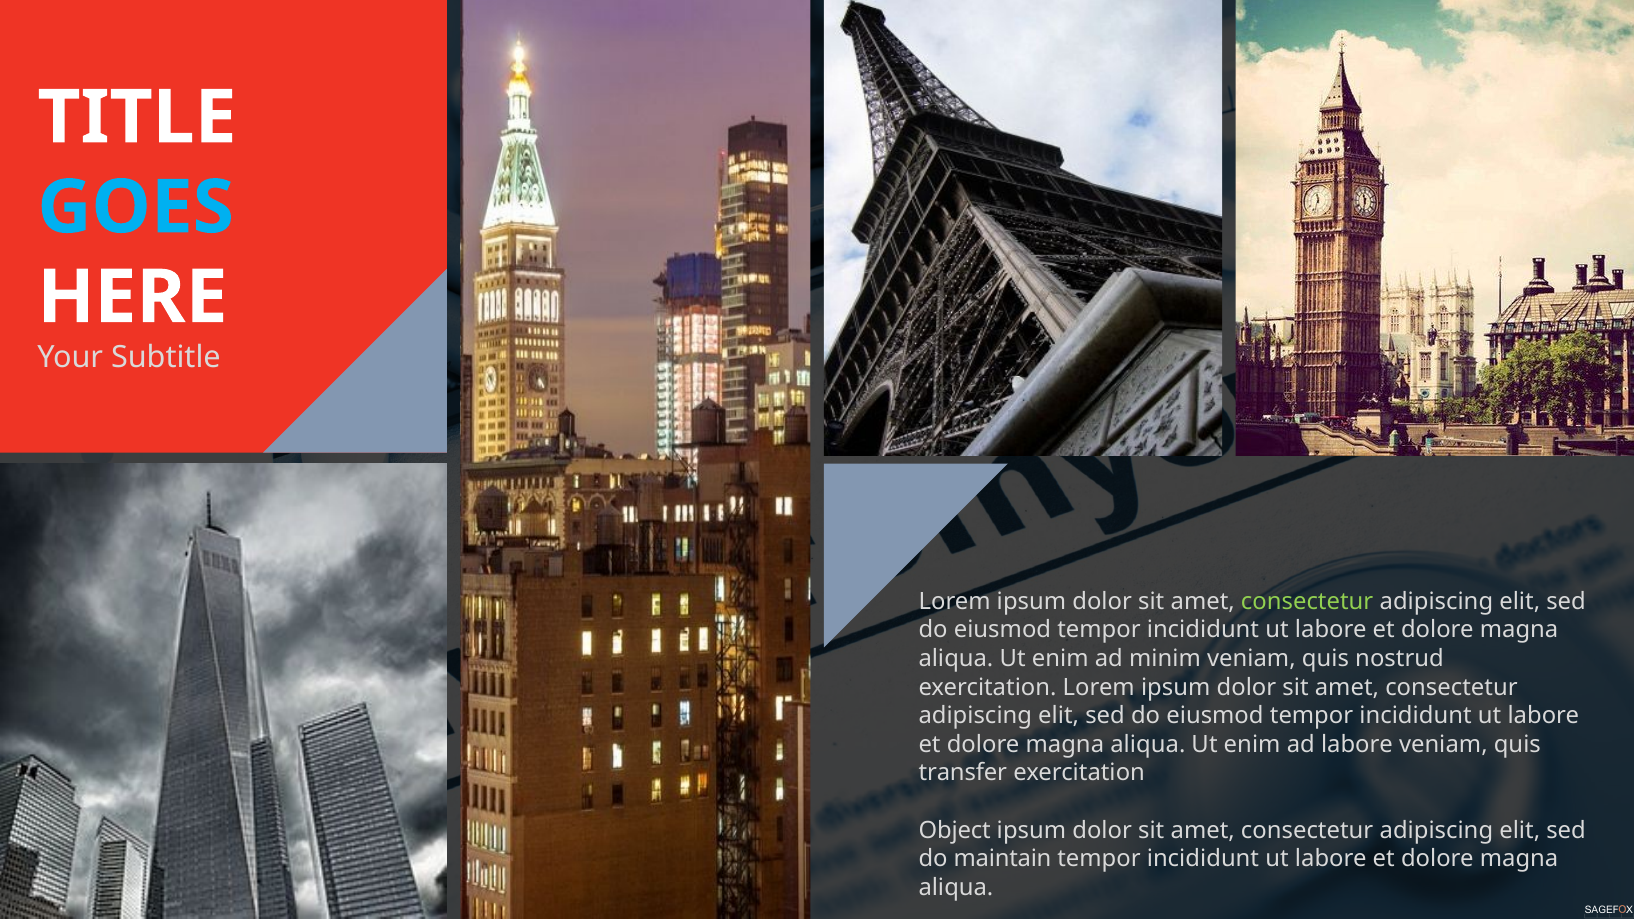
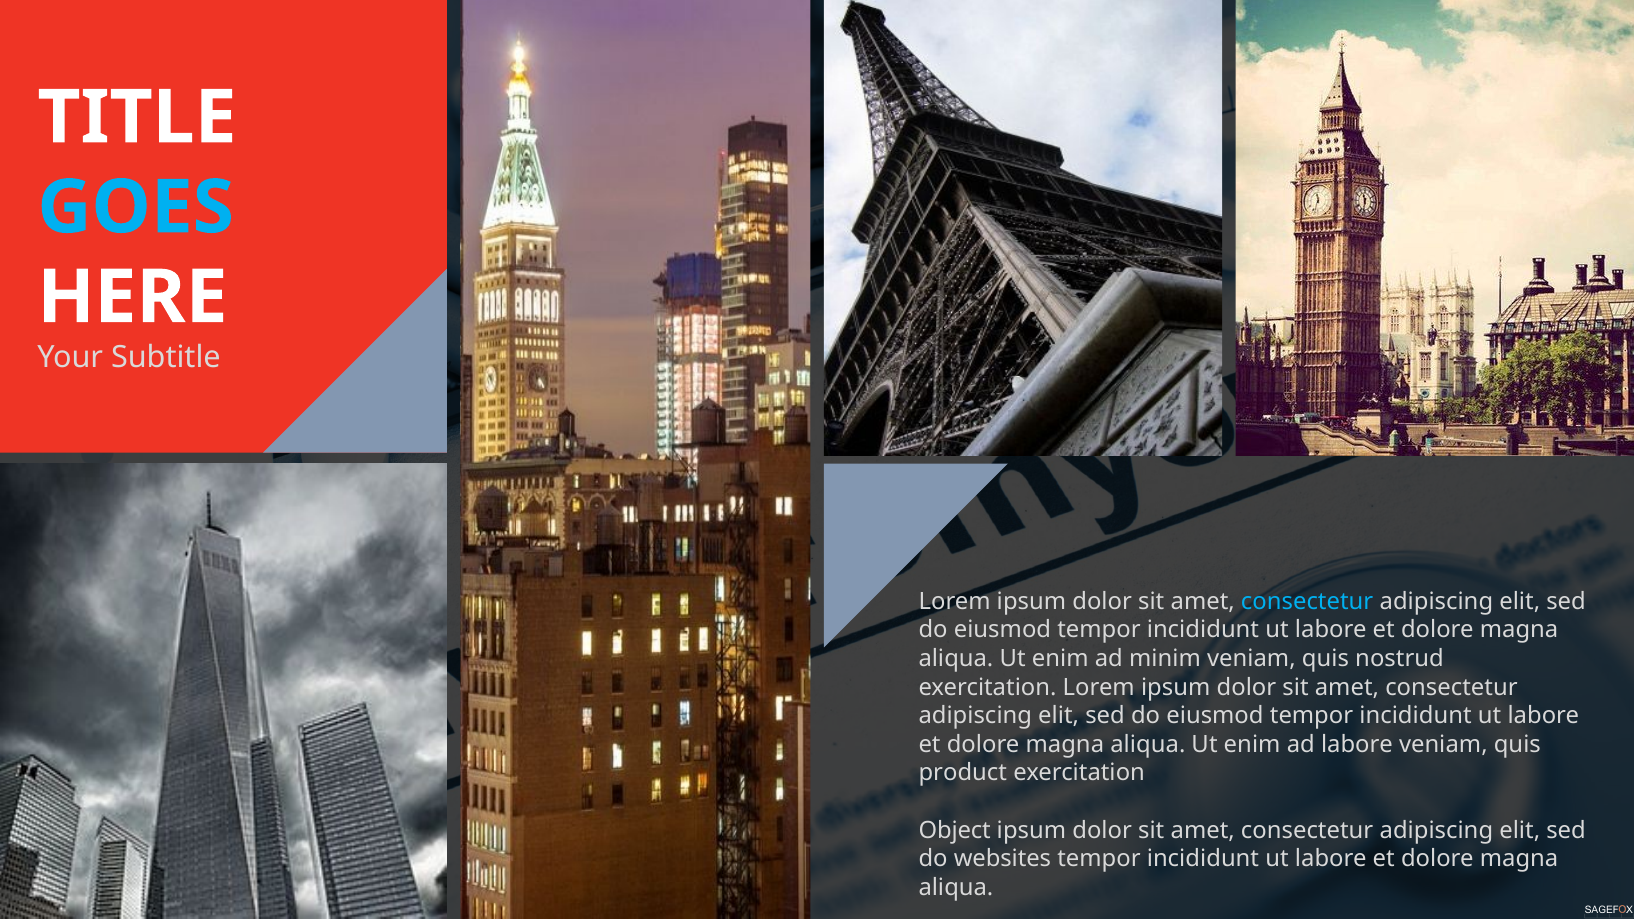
consectetur at (1307, 601) colour: light green -> light blue
transfer: transfer -> product
maintain: maintain -> websites
